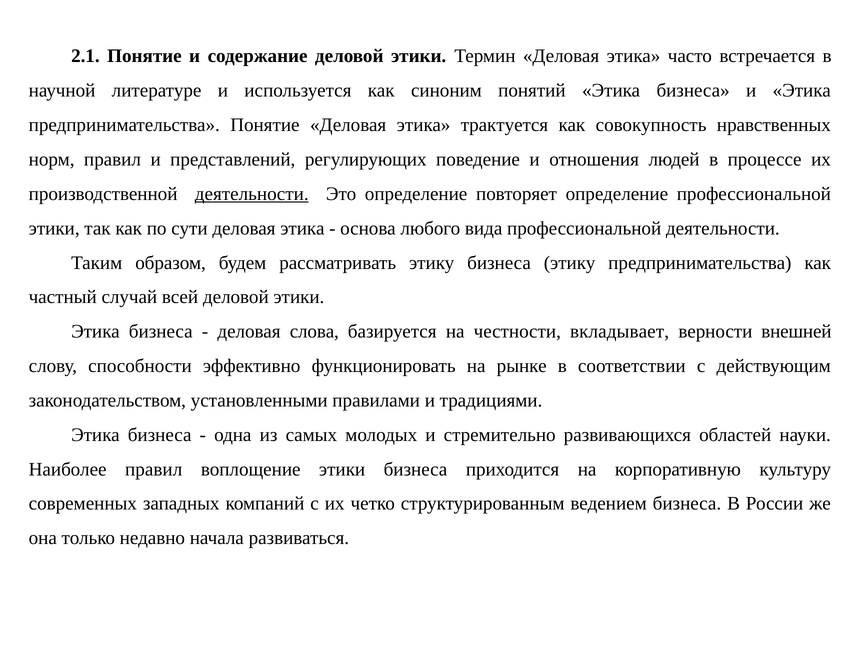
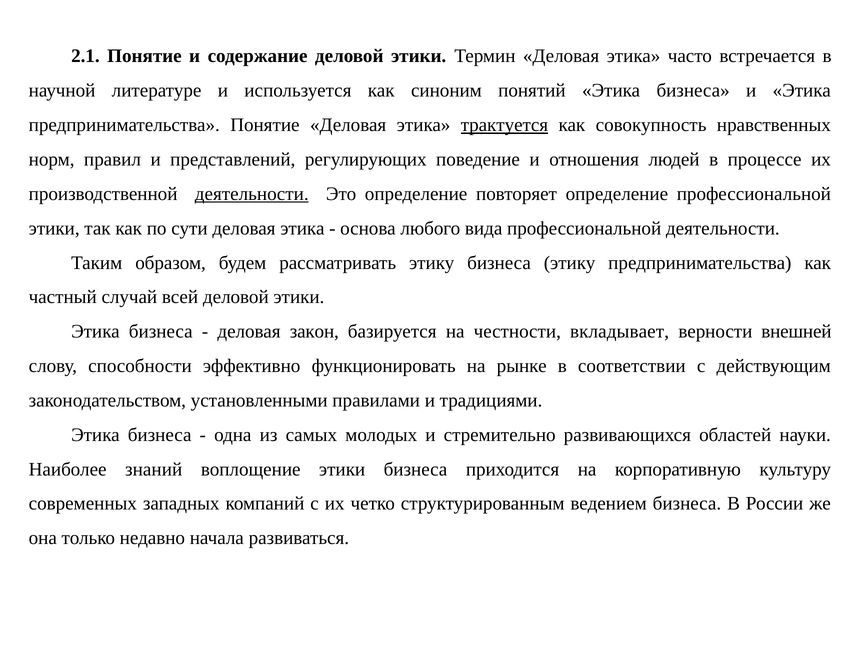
трактуется underline: none -> present
слова: слова -> закон
Наиболее правил: правил -> знаний
